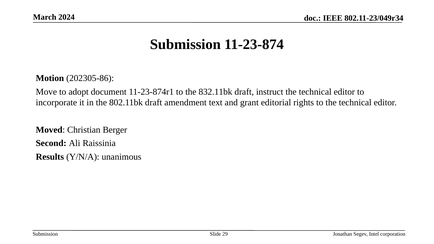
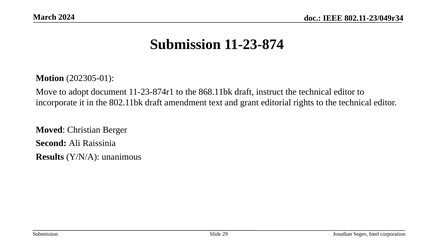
202305-86: 202305-86 -> 202305-01
832.11bk: 832.11bk -> 868.11bk
